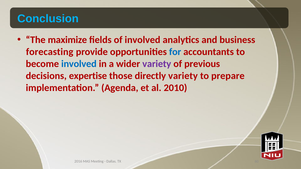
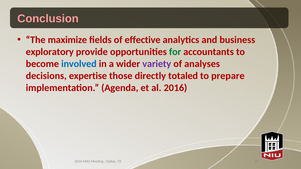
Conclusion colour: light blue -> pink
of involved: involved -> effective
forecasting: forecasting -> exploratory
for colour: blue -> green
previous: previous -> analyses
directly variety: variety -> totaled
al 2010: 2010 -> 2016
